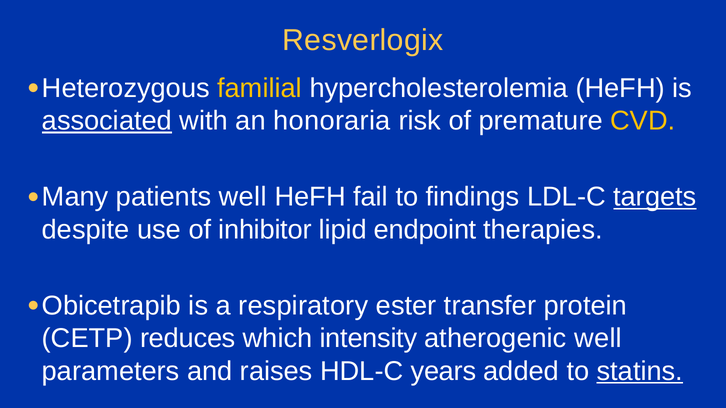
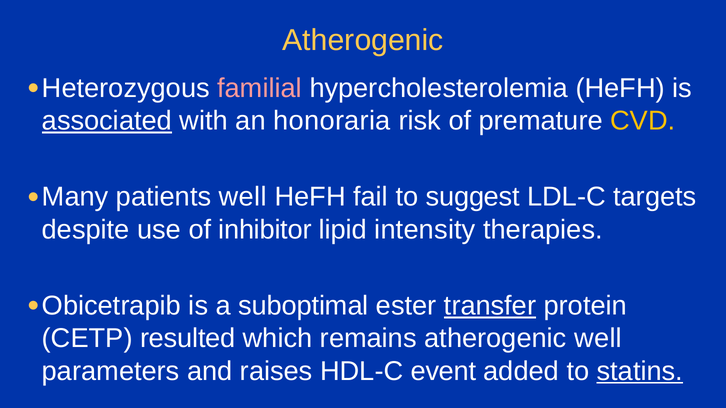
Resverlogix at (363, 41): Resverlogix -> Atherogenic
familial colour: yellow -> pink
findings: findings -> suggest
targets underline: present -> none
endpoint: endpoint -> intensity
respiratory: respiratory -> suboptimal
transfer underline: none -> present
reduces: reduces -> resulted
intensity: intensity -> remains
years: years -> event
